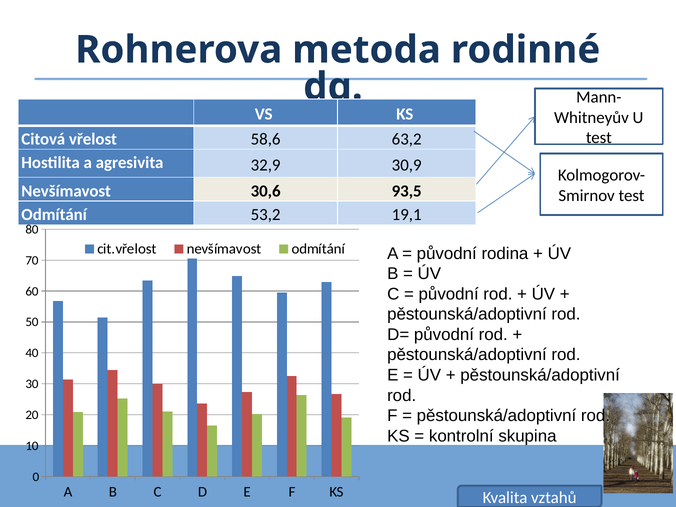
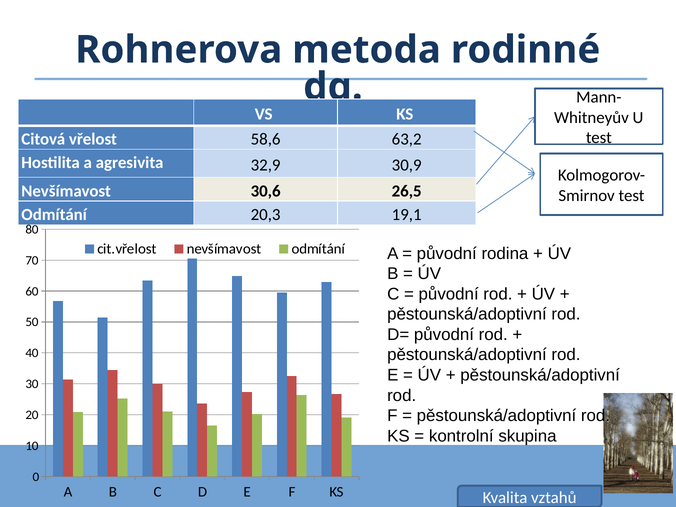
93,5: 93,5 -> 26,5
53,2: 53,2 -> 20,3
